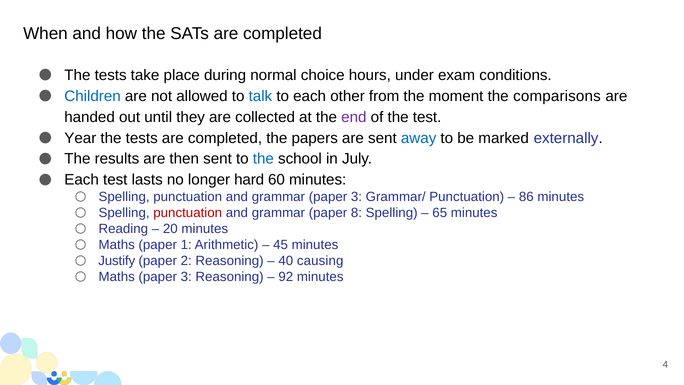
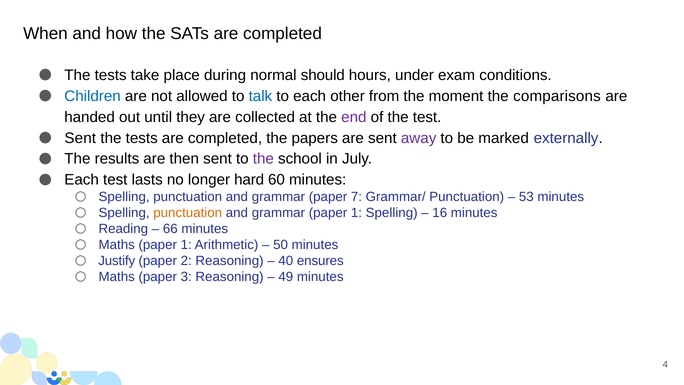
choice: choice -> should
Year at (80, 138): Year -> Sent
away colour: blue -> purple
the at (263, 159) colour: blue -> purple
grammar paper 3: 3 -> 7
86: 86 -> 53
punctuation at (188, 213) colour: red -> orange
grammar paper 8: 8 -> 1
65: 65 -> 16
20: 20 -> 66
45: 45 -> 50
causing: causing -> ensures
92: 92 -> 49
